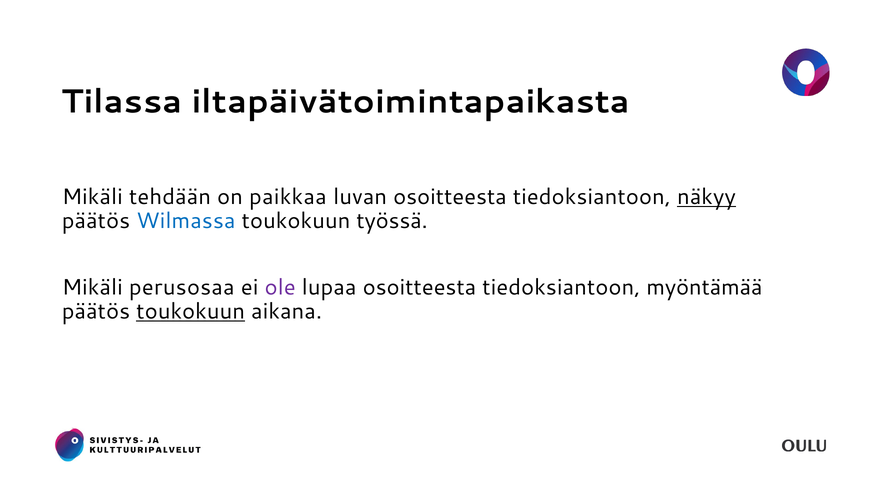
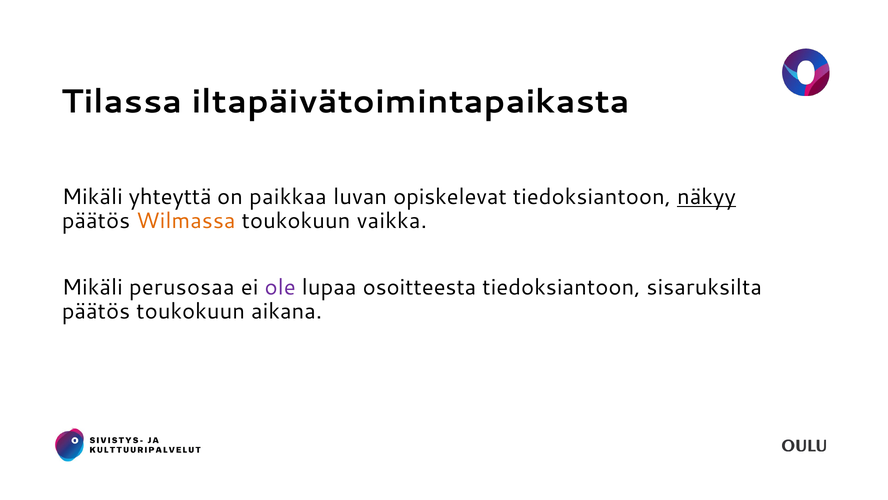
tehdään: tehdään -> yhteyttä
luvan osoitteesta: osoitteesta -> opiskelevat
Wilmassa colour: blue -> orange
työssä: työssä -> vaikka
myöntämää: myöntämää -> sisaruksilta
toukokuun at (191, 311) underline: present -> none
